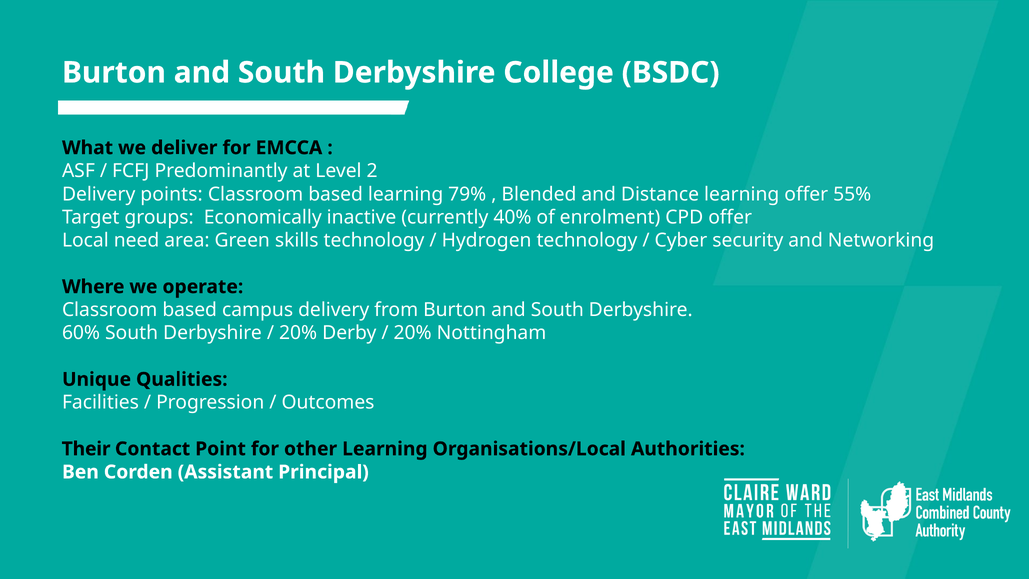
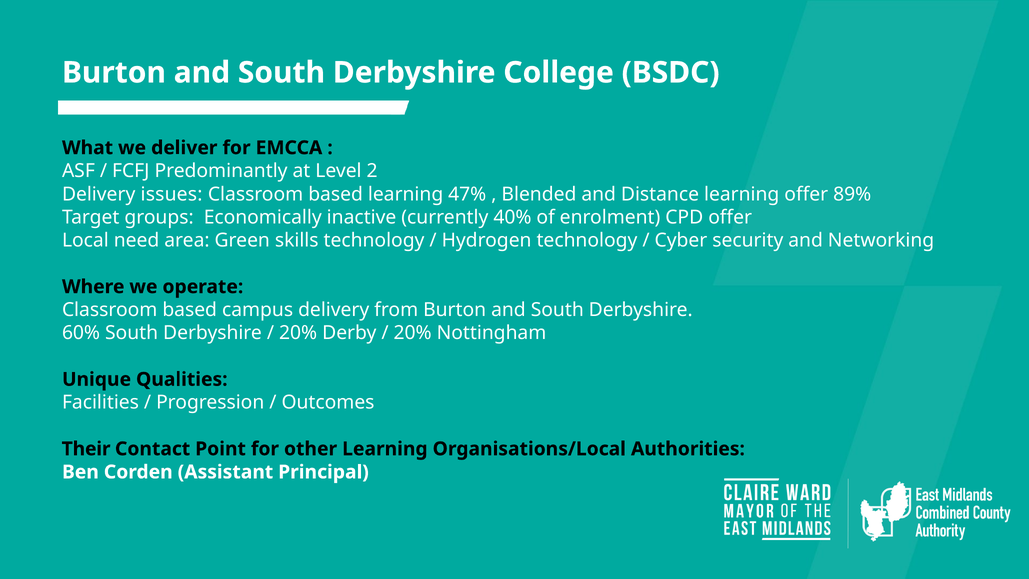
points: points -> issues
79%: 79% -> 47%
55%: 55% -> 89%
